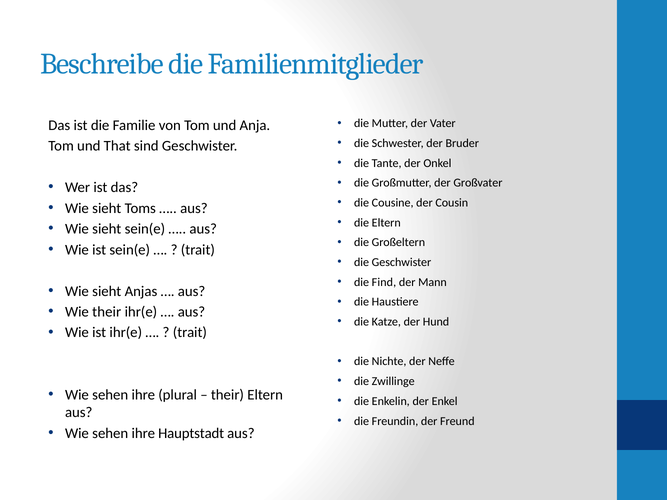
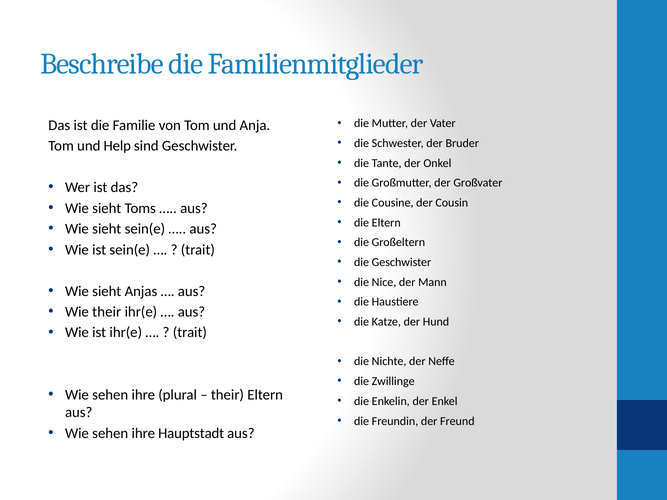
That: That -> Help
Find: Find -> Nice
